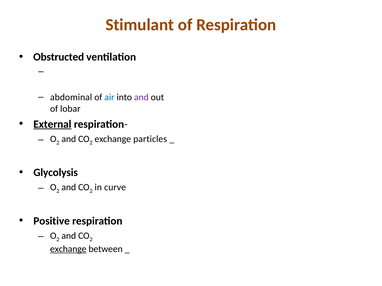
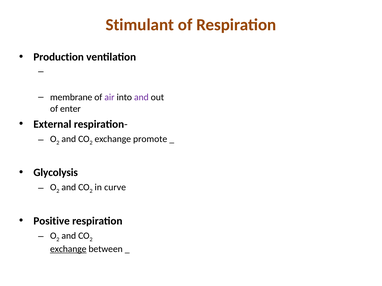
Obstructed: Obstructed -> Production
abdominal: abdominal -> membrane
air colour: blue -> purple
lobar: lobar -> enter
External underline: present -> none
particles: particles -> promote
